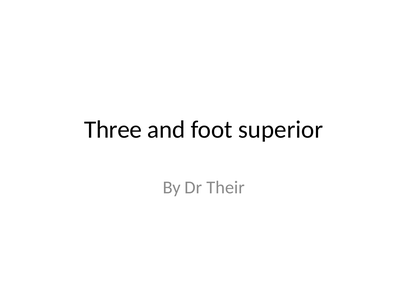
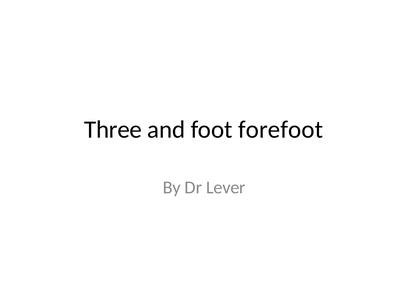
superior: superior -> forefoot
Their: Their -> Lever
